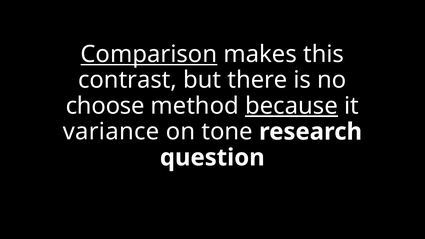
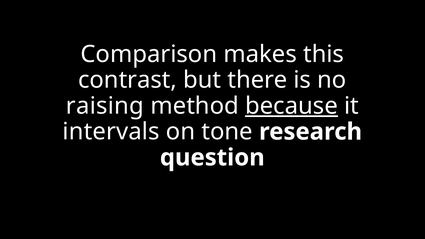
Comparison underline: present -> none
choose: choose -> raising
variance: variance -> intervals
